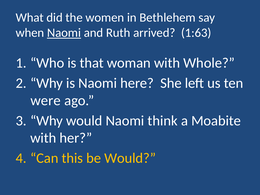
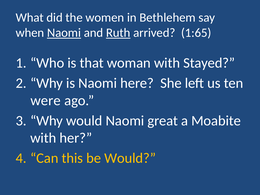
Ruth underline: none -> present
1:63: 1:63 -> 1:65
Whole: Whole -> Stayed
think: think -> great
